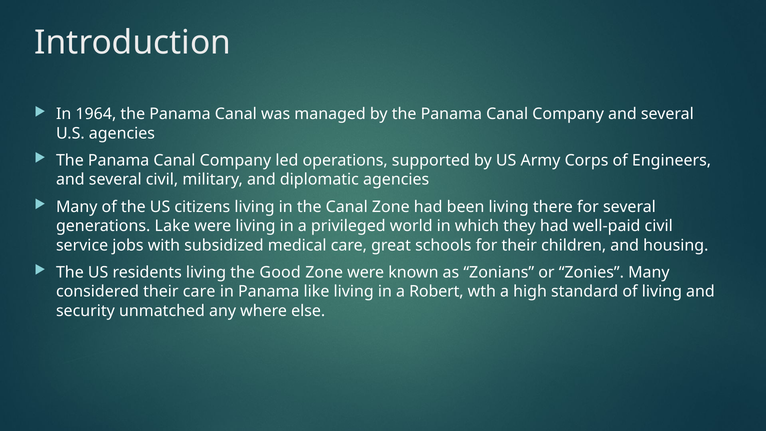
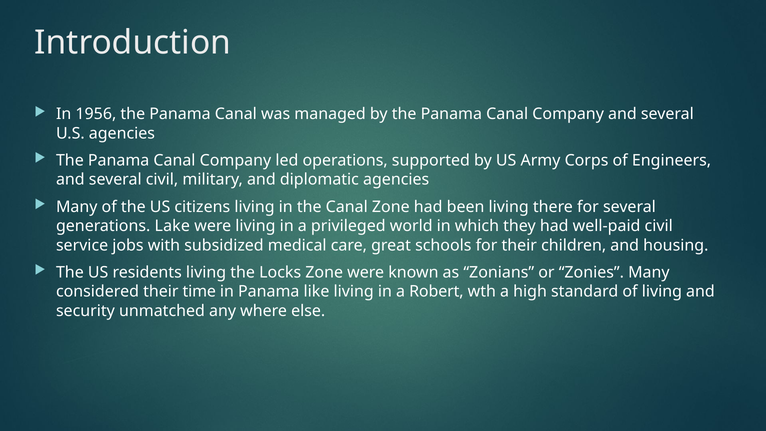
1964: 1964 -> 1956
Good: Good -> Locks
their care: care -> time
